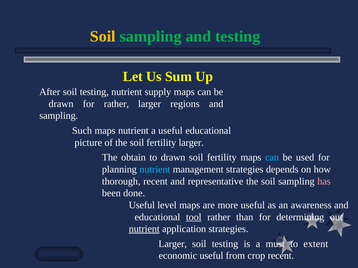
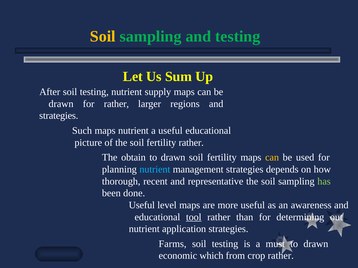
sampling at (59, 116): sampling -> strategies
fertility larger: larger -> rather
can at (272, 158) colour: light blue -> yellow
has colour: pink -> light green
nutrient at (144, 229) underline: present -> none
Larger at (173, 244): Larger -> Farms
must to extent: extent -> drawn
economic useful: useful -> which
crop recent: recent -> rather
